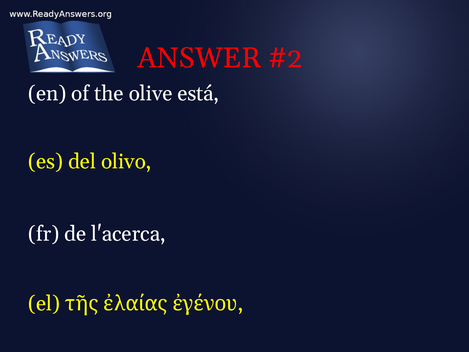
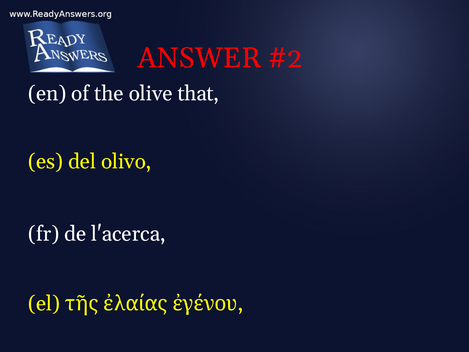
está: está -> that
